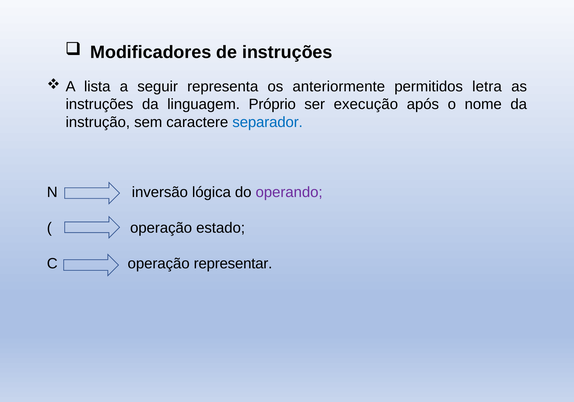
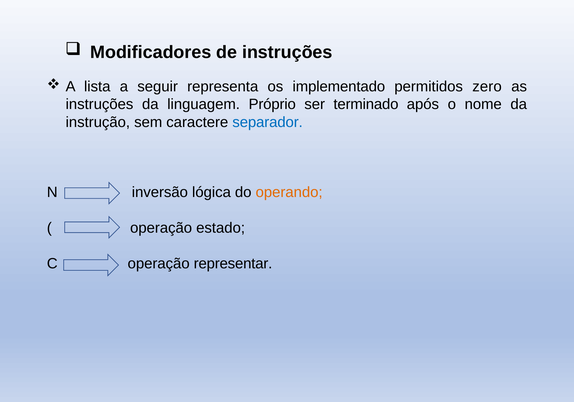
anteriormente: anteriormente -> implementado
letra: letra -> zero
execução: execução -> terminado
operando colour: purple -> orange
